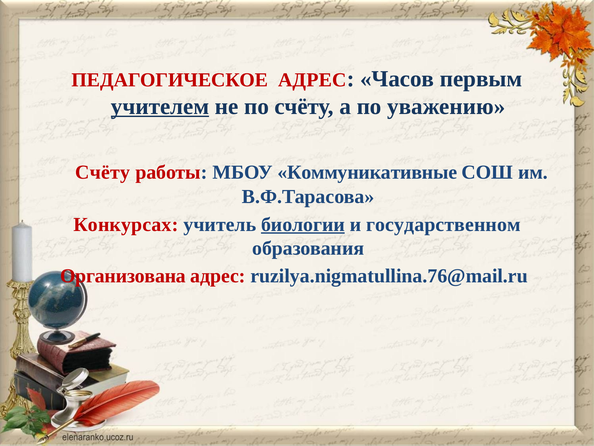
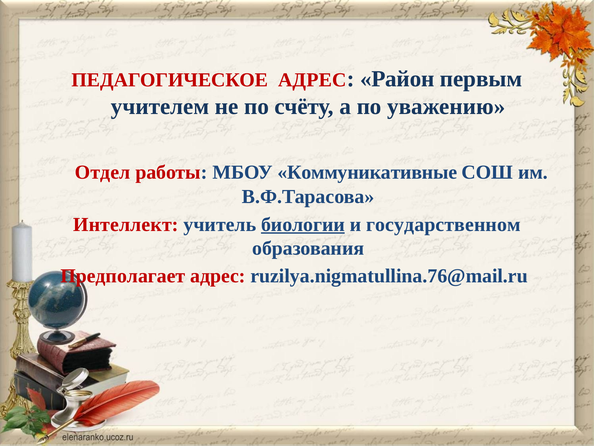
Часов: Часов -> Район
учителем underline: present -> none
Счёту at (103, 172): Счёту -> Отдел
Конкурсах: Конкурсах -> Интеллект
Организована: Организована -> Предполагает
